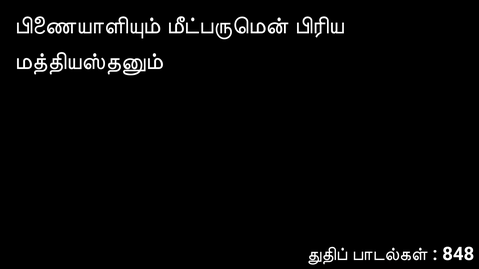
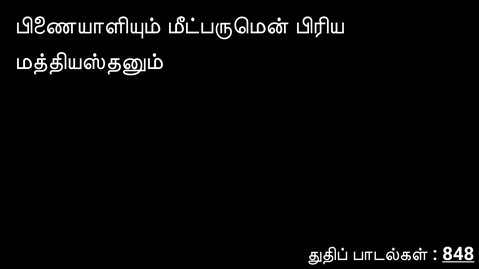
848 underline: none -> present
